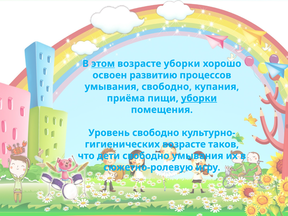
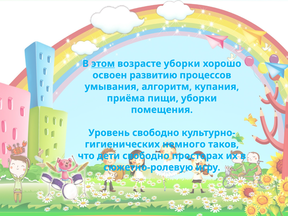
умывания свободно: свободно -> алгоритм
уборки at (199, 98) underline: present -> none
возрасте at (184, 144): возрасте -> немного
свободно умывания: умывания -> просторах
